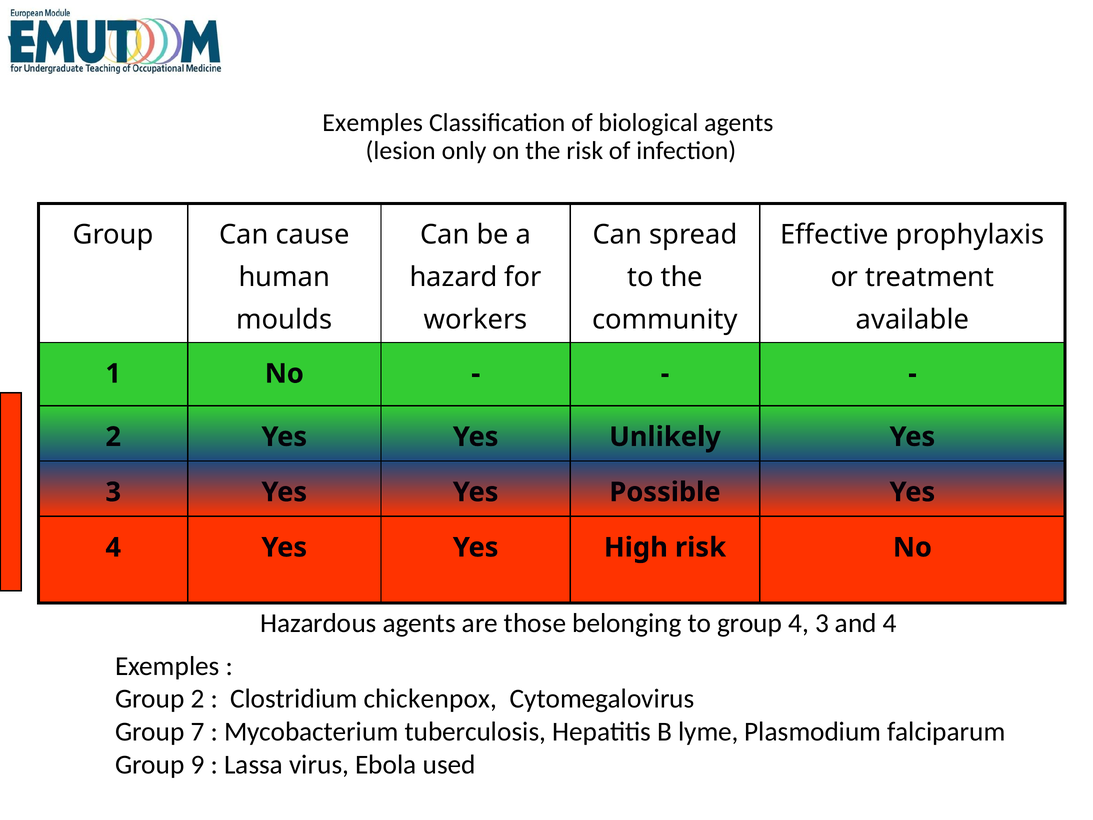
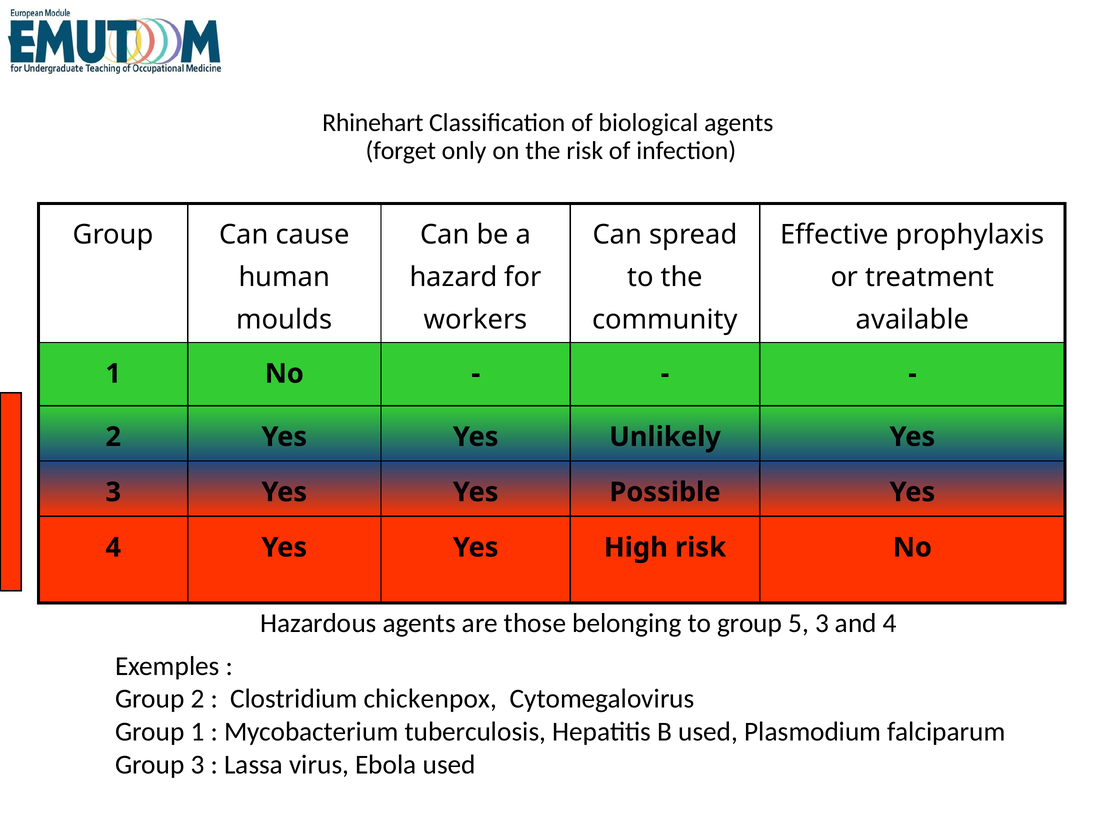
Exemples at (373, 123): Exemples -> Rhinehart
lesion: lesion -> forget
group 4: 4 -> 5
Group 7: 7 -> 1
B lyme: lyme -> used
Group 9: 9 -> 3
